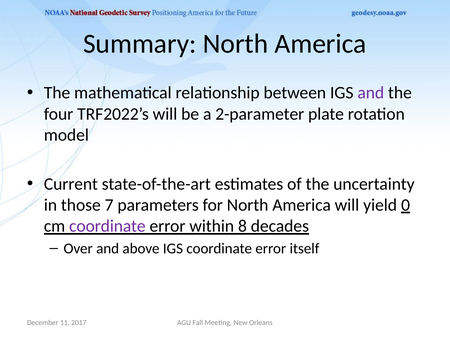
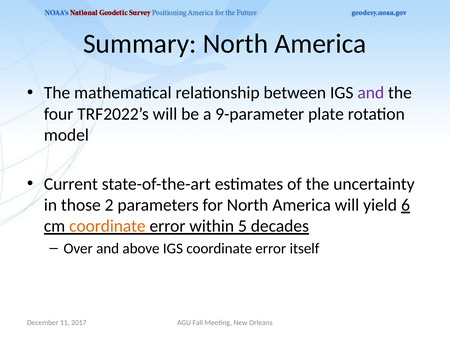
2-parameter: 2-parameter -> 9-parameter
7: 7 -> 2
0: 0 -> 6
coordinate at (107, 226) colour: purple -> orange
8: 8 -> 5
